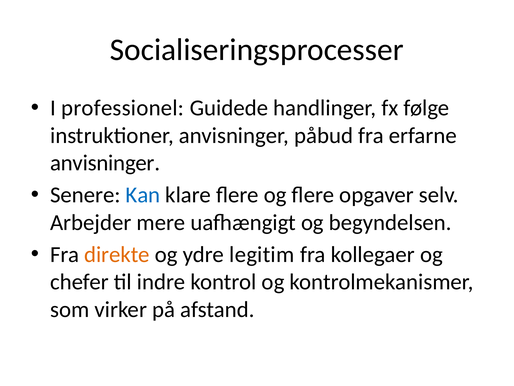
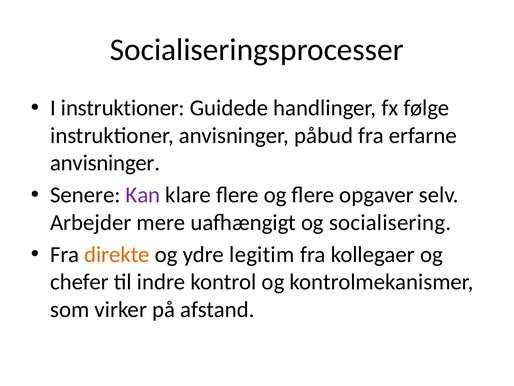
I professionel: professionel -> instruktioner
Kan colour: blue -> purple
begyndelsen: begyndelsen -> socialisering
